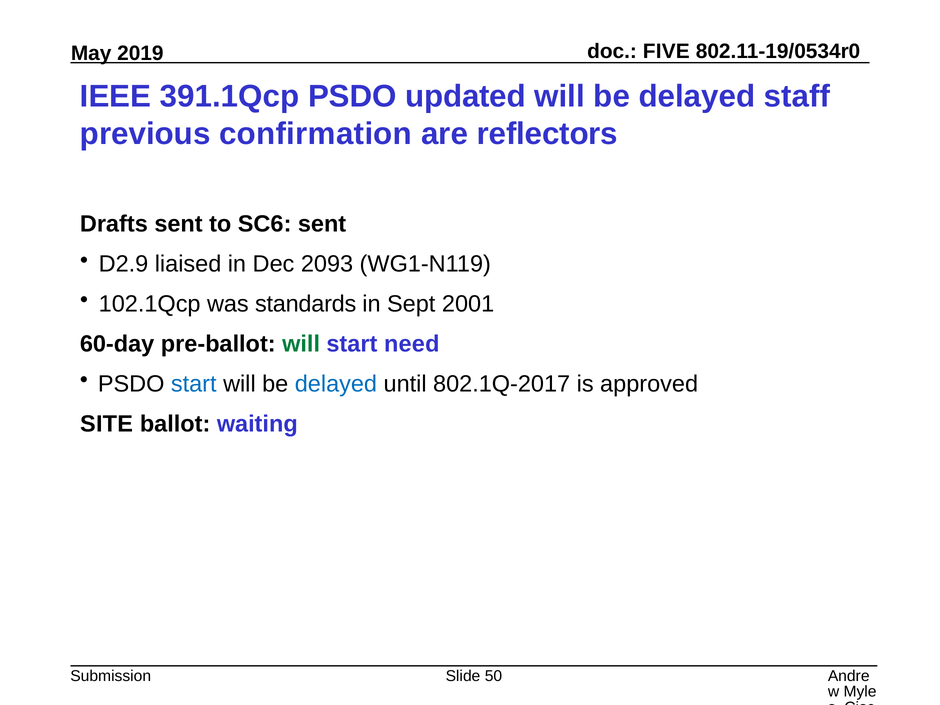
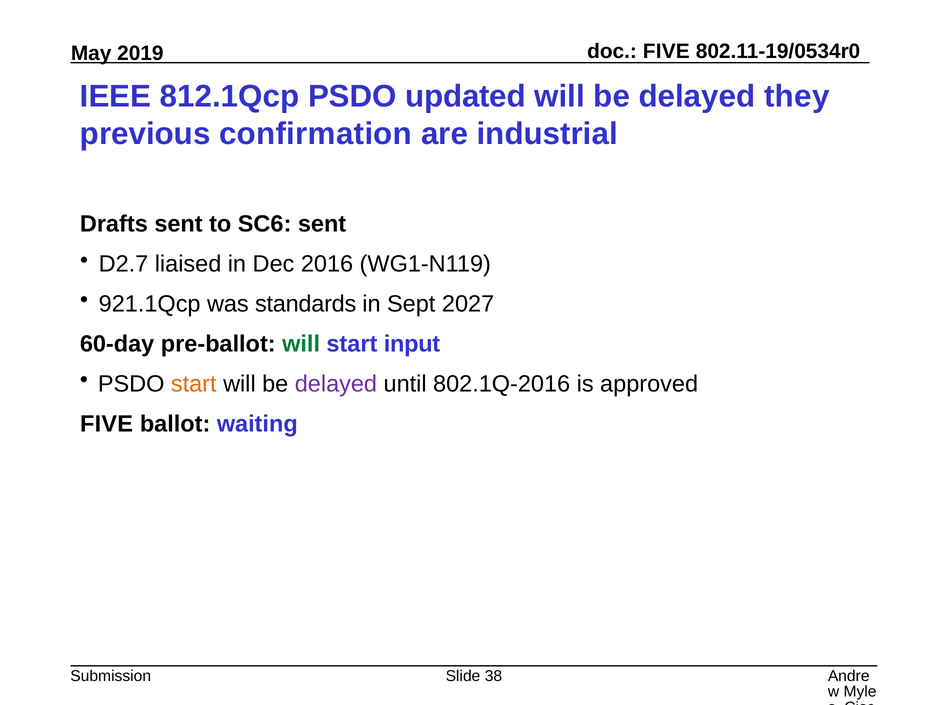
391.1Qcp: 391.1Qcp -> 812.1Qcp
staff: staff -> they
reflectors: reflectors -> industrial
D2.9: D2.9 -> D2.7
2093: 2093 -> 2016
102.1Qcp: 102.1Qcp -> 921.1Qcp
2001: 2001 -> 2027
need: need -> input
start at (194, 384) colour: blue -> orange
delayed at (336, 384) colour: blue -> purple
802.1Q-2017: 802.1Q-2017 -> 802.1Q-2016
SITE at (107, 424): SITE -> FIVE
50: 50 -> 38
